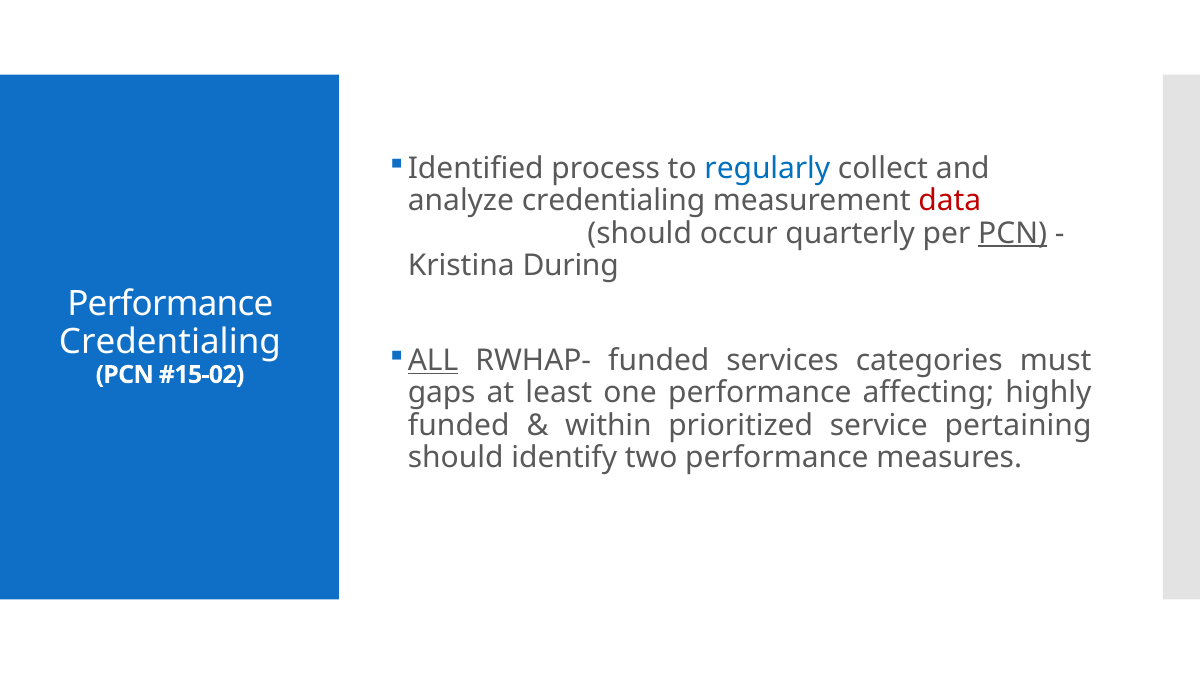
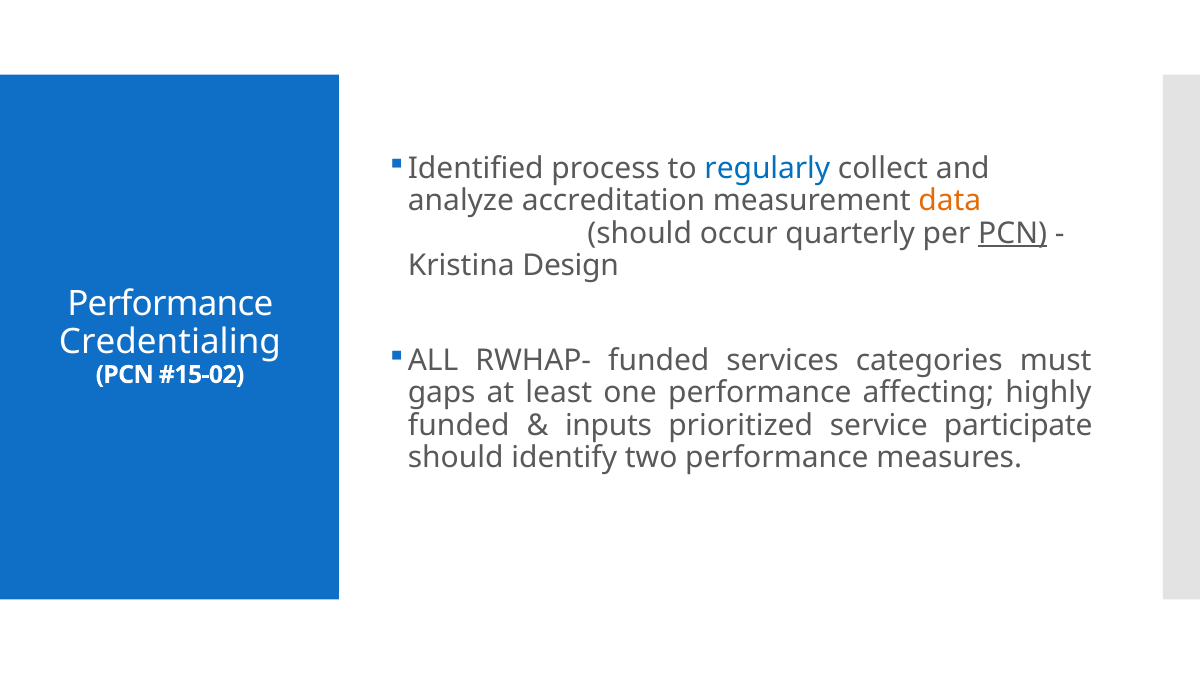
analyze credentialing: credentialing -> accreditation
data colour: red -> orange
During: During -> Design
ALL underline: present -> none
within: within -> inputs
pertaining: pertaining -> participate
